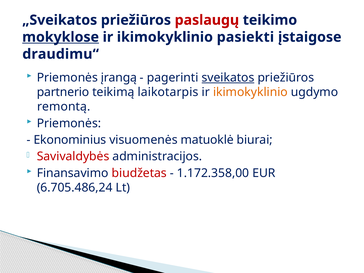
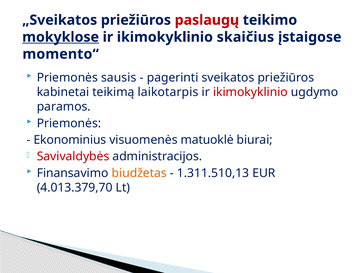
pasiekti: pasiekti -> skaičius
draudimu“: draudimu“ -> momento“
įrangą: įrangą -> sausis
sveikatos underline: present -> none
partnerio: partnerio -> kabinetai
ikimokyklinio at (250, 92) colour: orange -> red
remontą: remontą -> paramos
biudžetas colour: red -> orange
1.172.358,00: 1.172.358,00 -> 1.311.510,13
6.705.486,24: 6.705.486,24 -> 4.013.379,70
